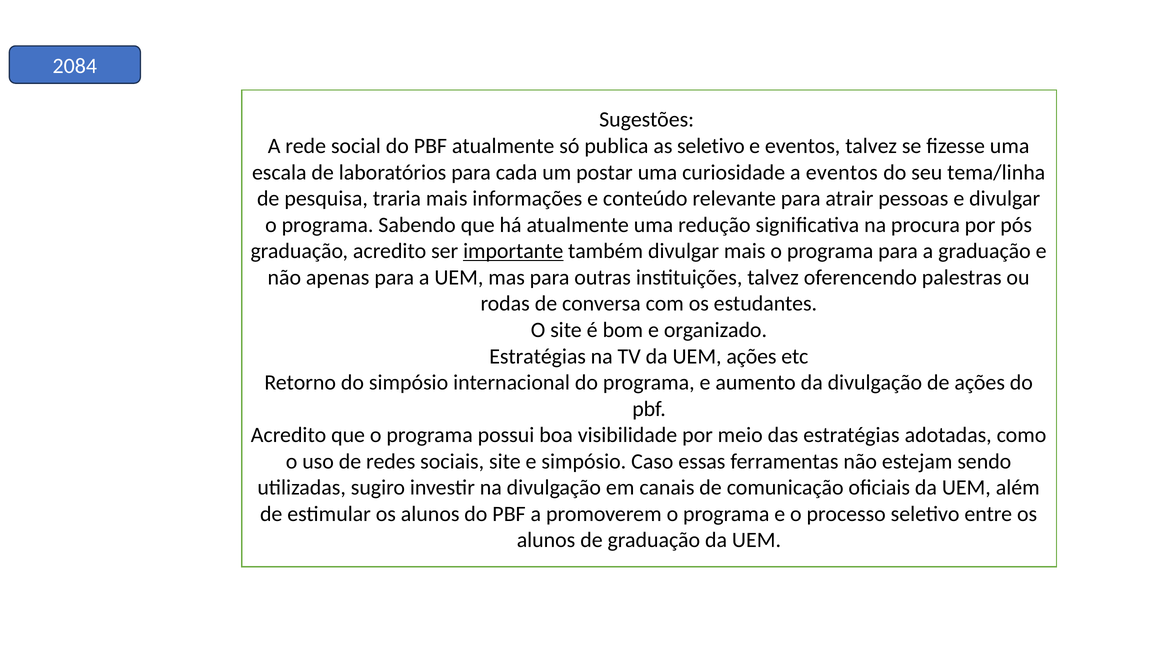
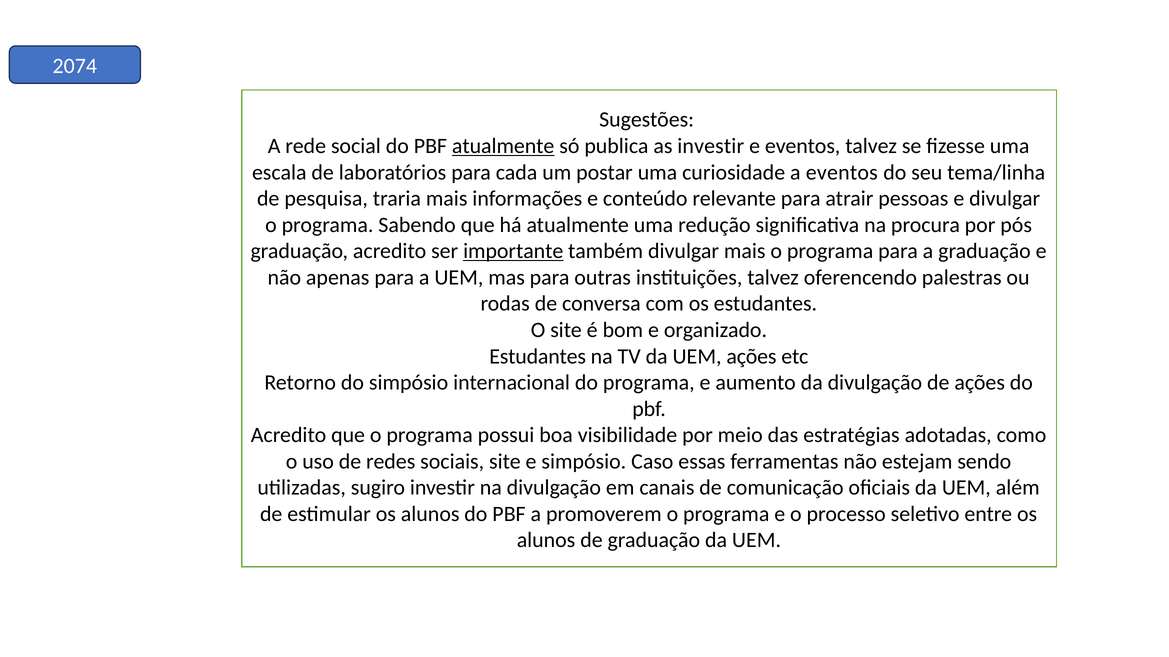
2084: 2084 -> 2074
atualmente at (503, 146) underline: none -> present
as seletivo: seletivo -> investir
Estratégias at (538, 357): Estratégias -> Estudantes
